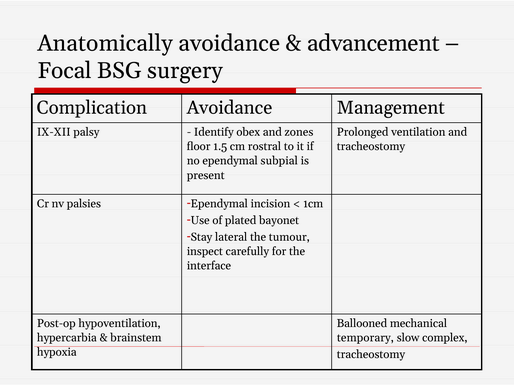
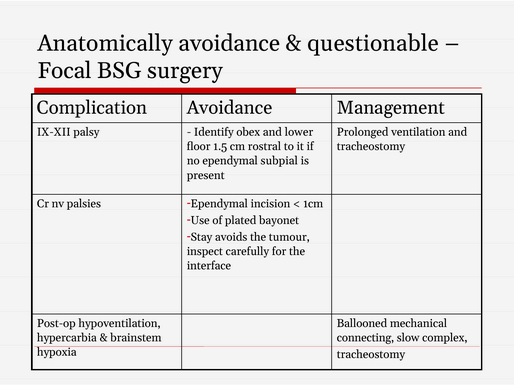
advancement: advancement -> questionable
zones: zones -> lower
lateral: lateral -> avoids
temporary: temporary -> connecting
